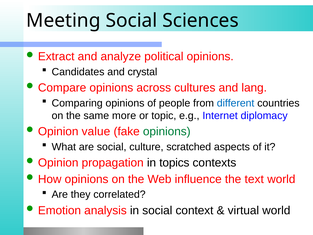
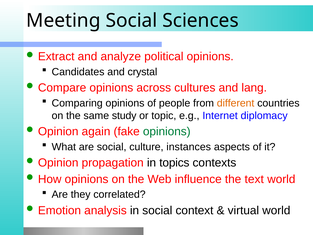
different colour: blue -> orange
more: more -> study
value: value -> again
scratched: scratched -> instances
